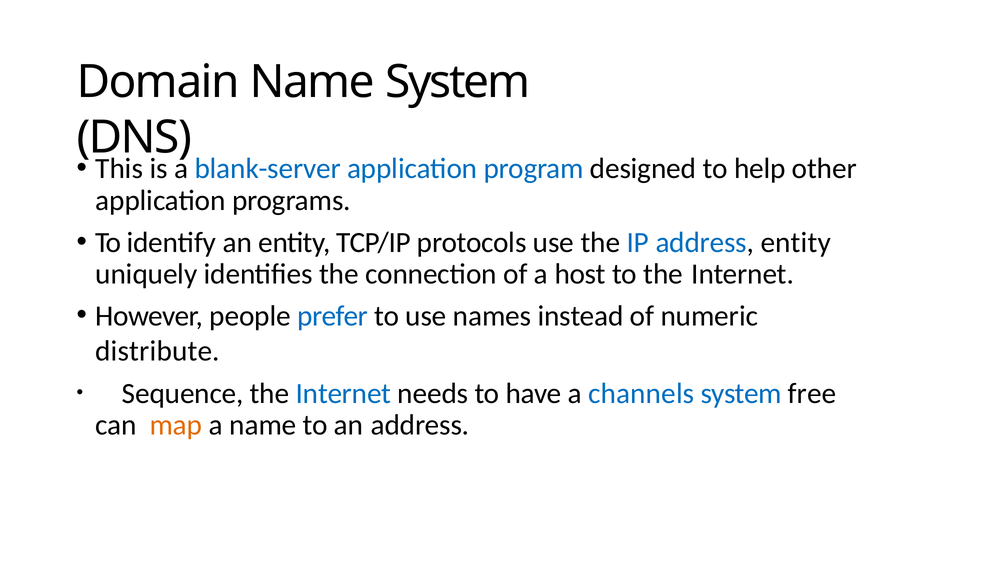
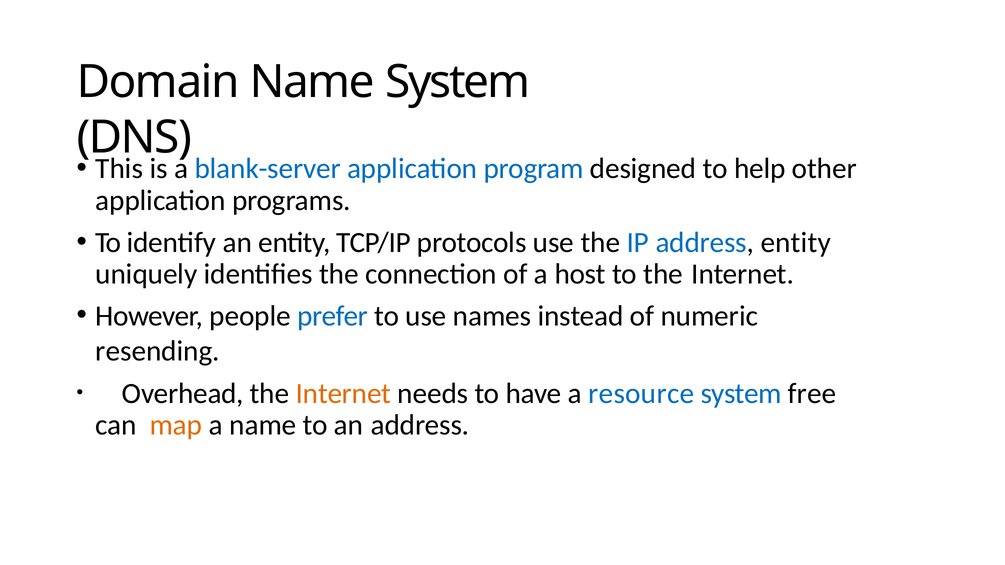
distribute: distribute -> resending
Sequence: Sequence -> Overhead
Internet at (343, 394) colour: blue -> orange
channels: channels -> resource
